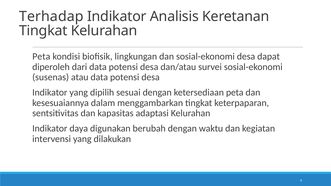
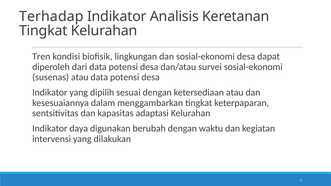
Peta at (41, 56): Peta -> Tren
ketersediaan peta: peta -> atau
